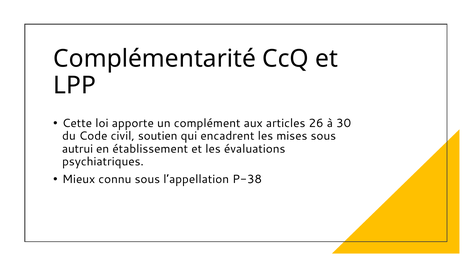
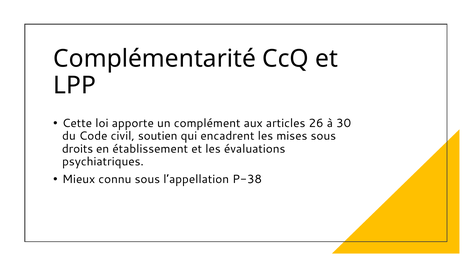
autrui: autrui -> droits
